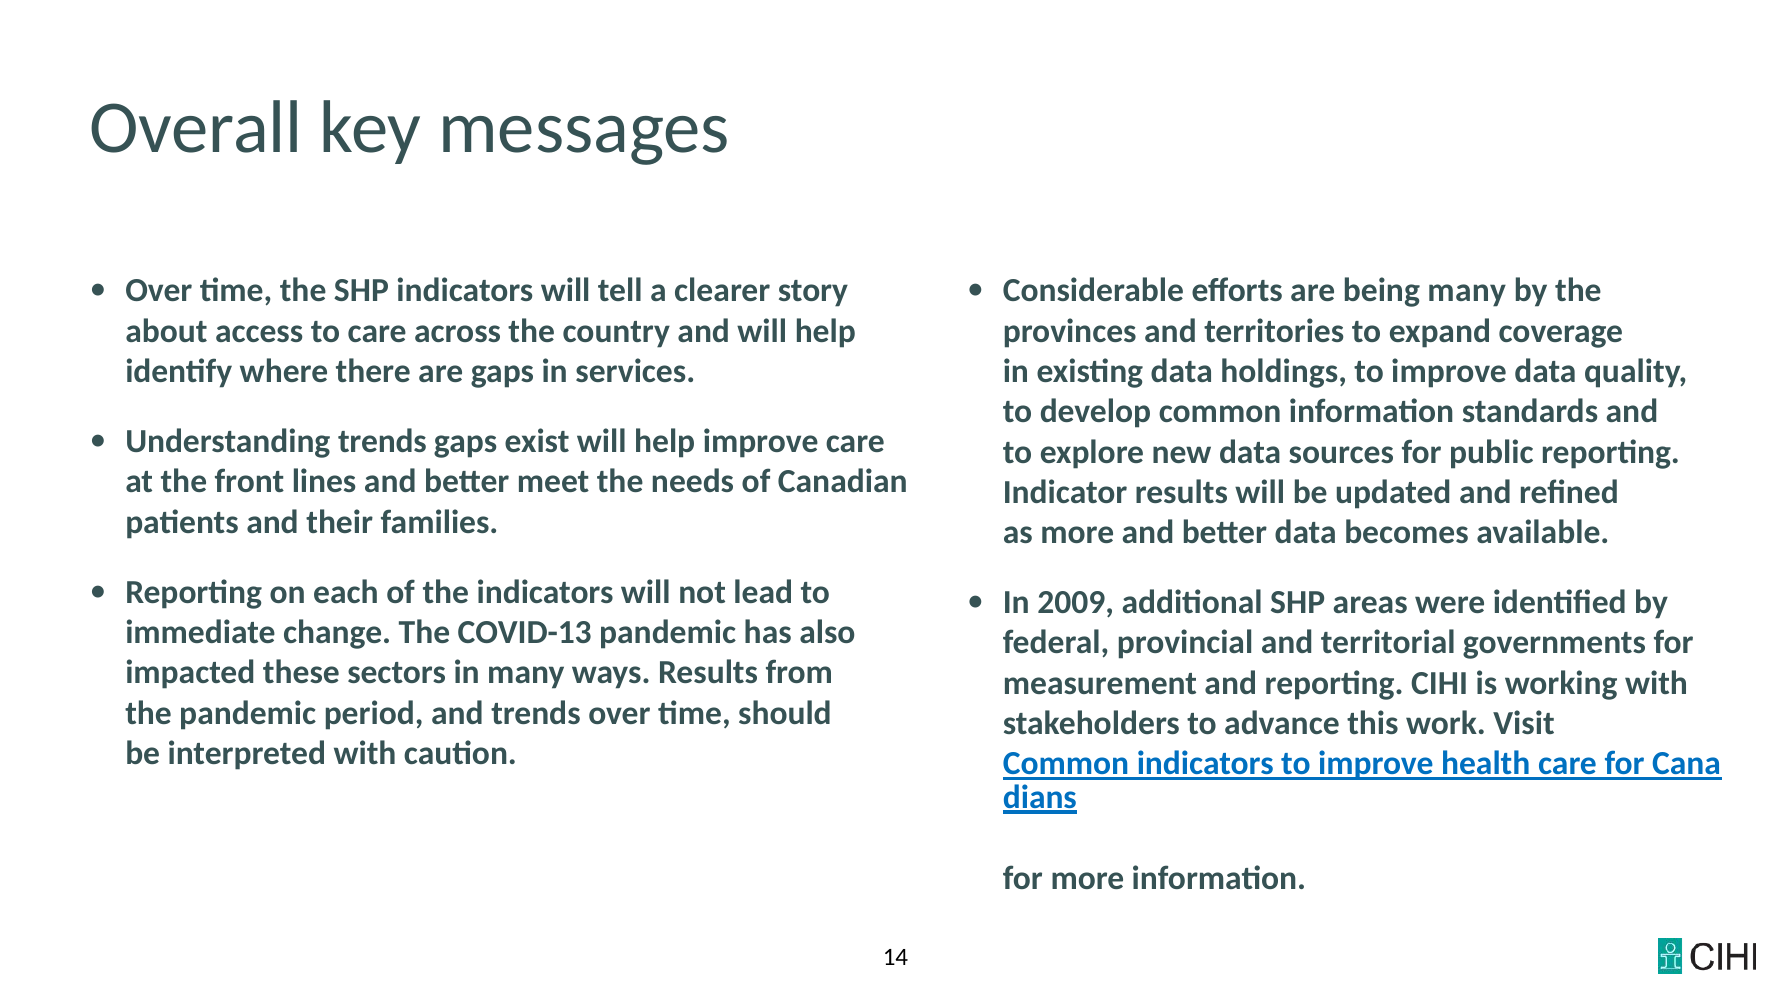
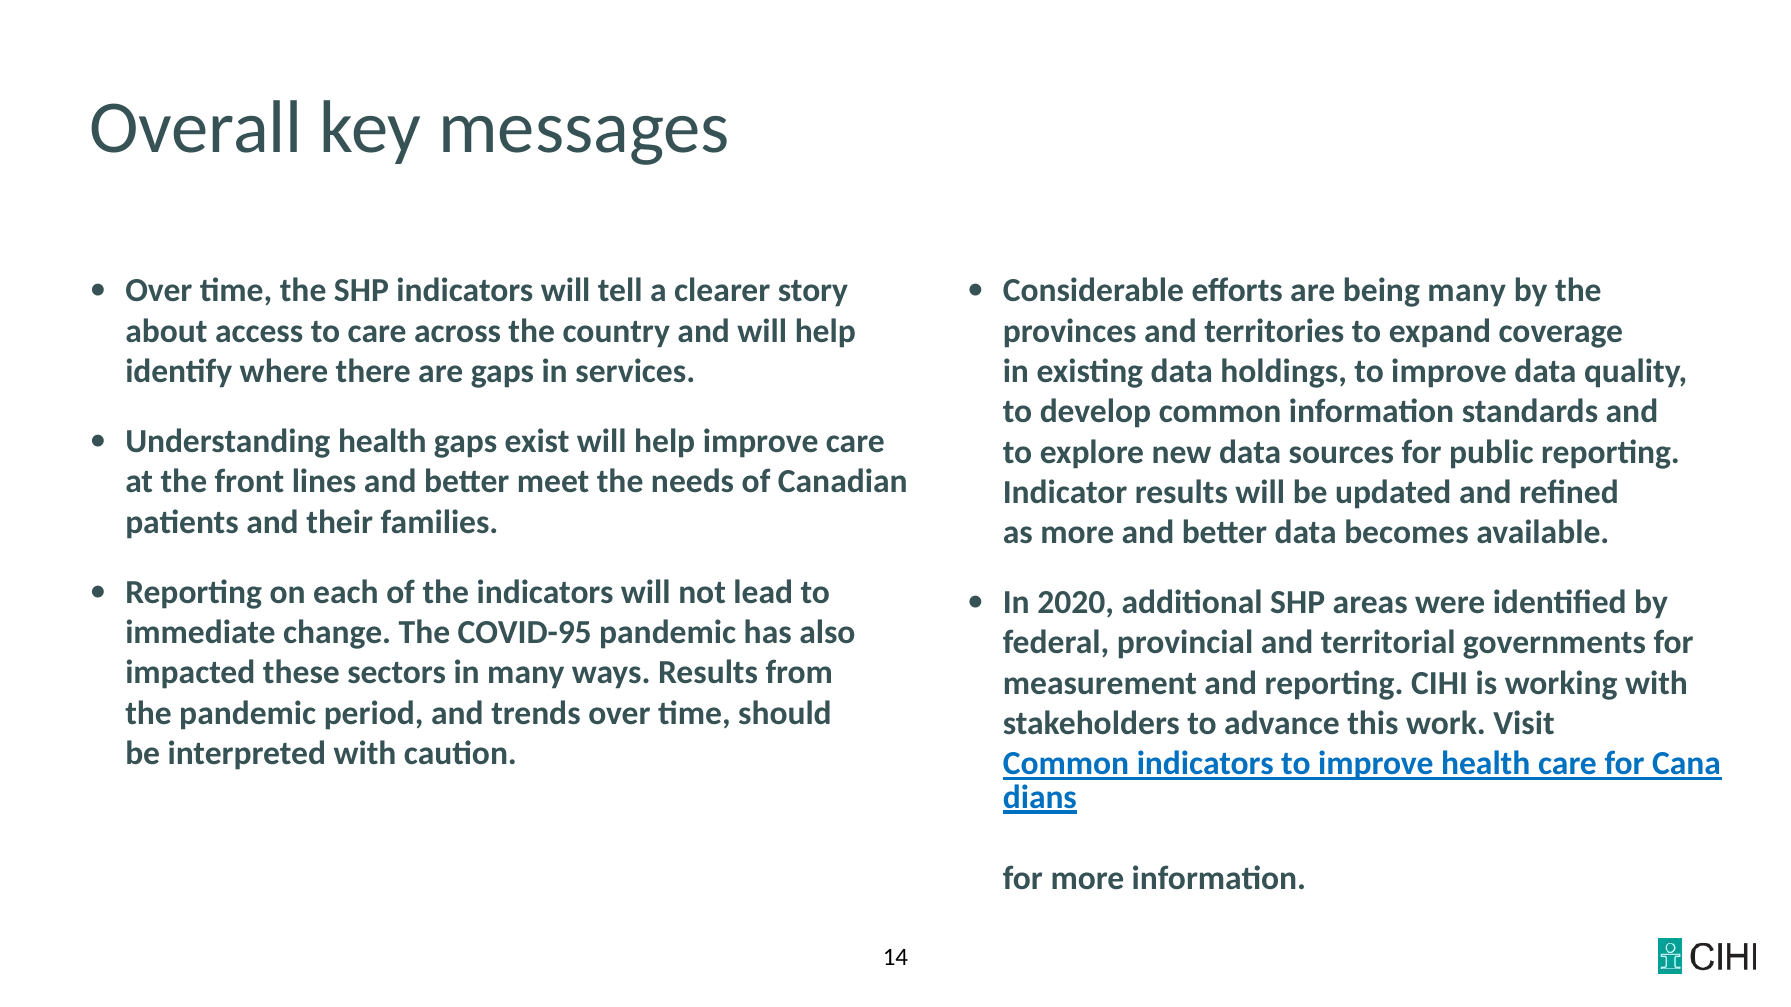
Understanding trends: trends -> health
2009: 2009 -> 2020
COVID-13: COVID-13 -> COVID-95
